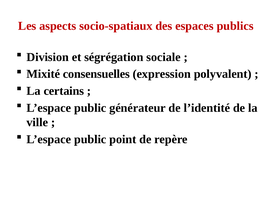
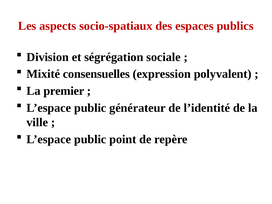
certains: certains -> premier
